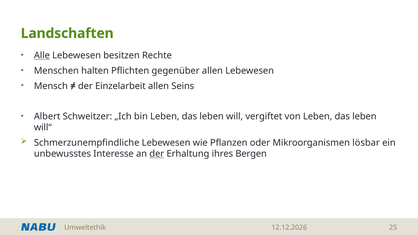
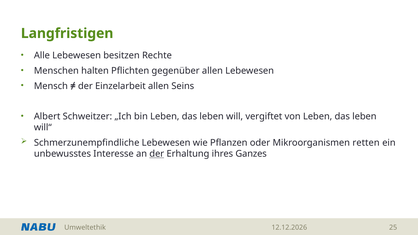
Landschaften: Landschaften -> Langfristigen
Alle underline: present -> none
lösbar: lösbar -> retten
Bergen: Bergen -> Ganzes
